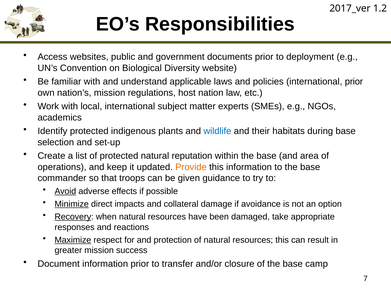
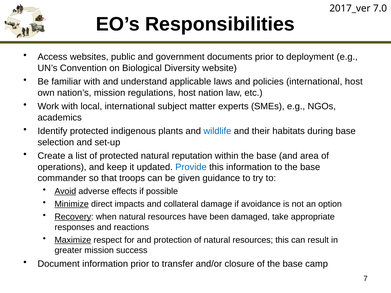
1.2: 1.2 -> 7.0
international prior: prior -> host
Provide colour: orange -> blue
